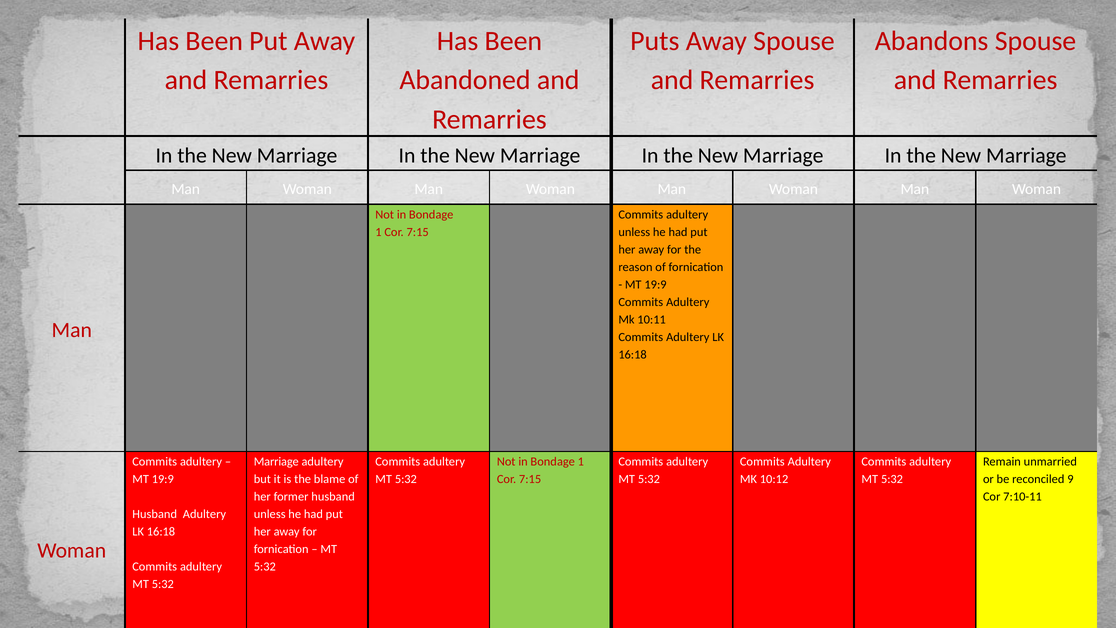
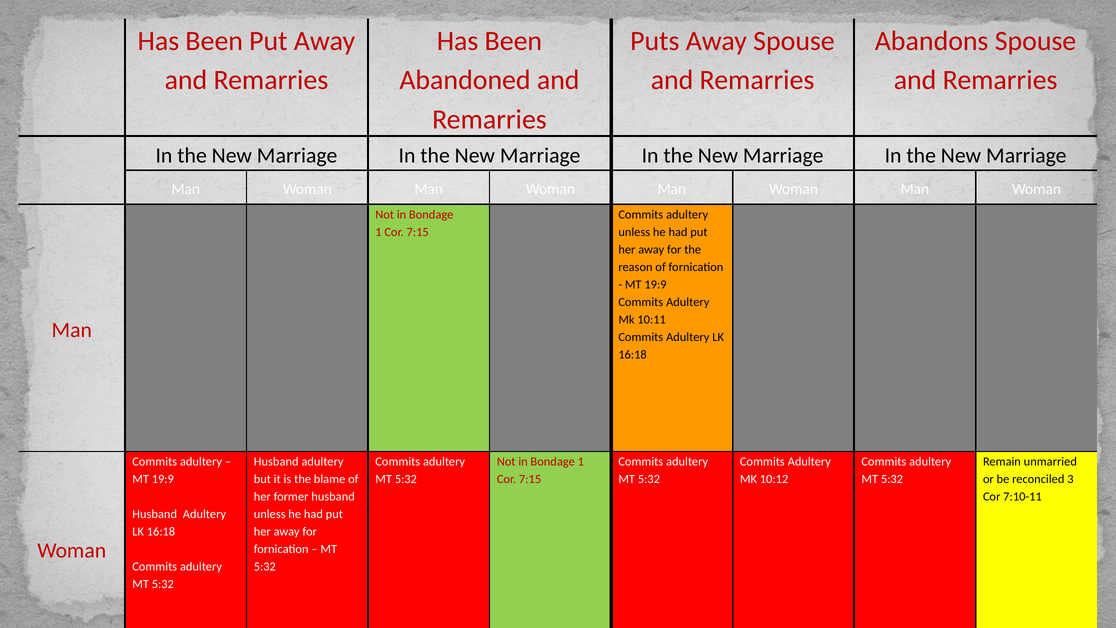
Marriage at (276, 461): Marriage -> Husband
9: 9 -> 3
